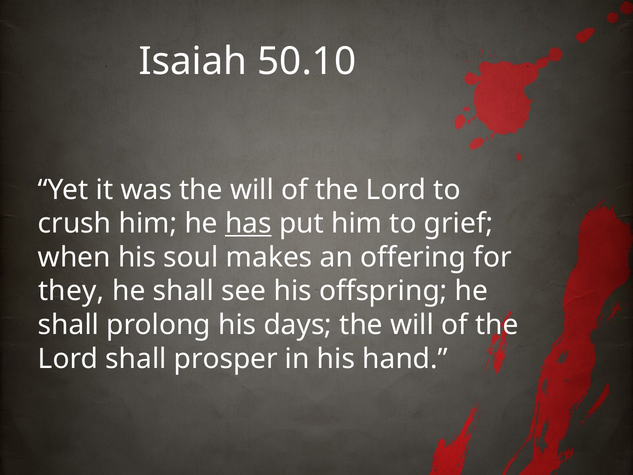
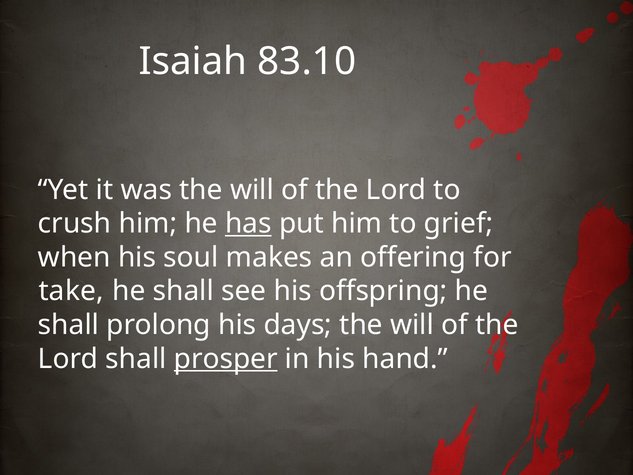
50.10: 50.10 -> 83.10
they: they -> take
prosper underline: none -> present
